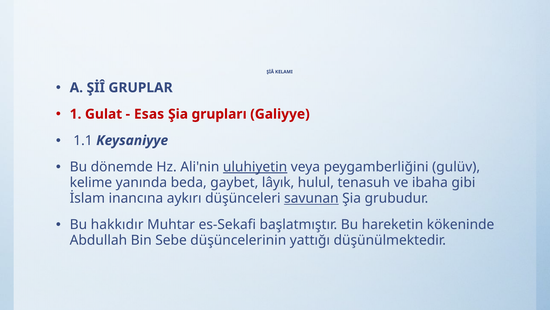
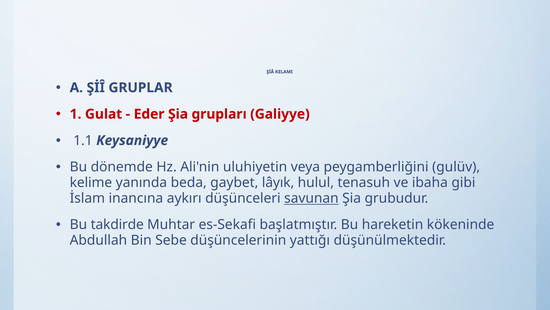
Esas: Esas -> Eder
uluhiyetin underline: present -> none
hakkıdır: hakkıdır -> takdirde
